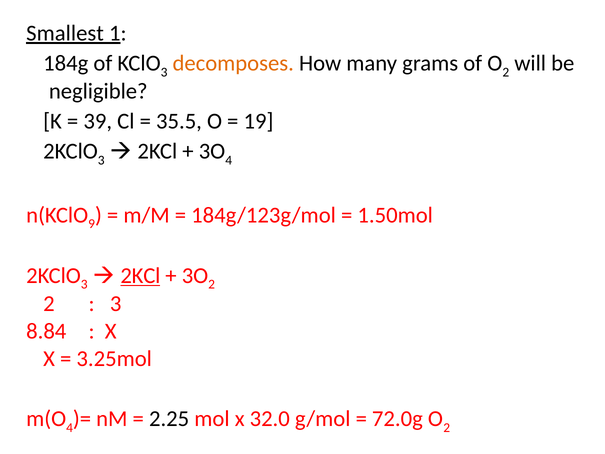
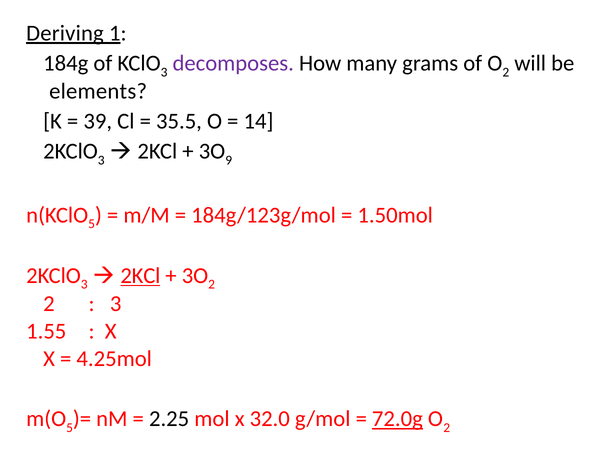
Smallest: Smallest -> Deriving
decomposes colour: orange -> purple
negligible: negligible -> elements
19: 19 -> 14
4 at (229, 160): 4 -> 9
9 at (92, 224): 9 -> 5
8.84: 8.84 -> 1.55
3.25mol: 3.25mol -> 4.25mol
4 at (70, 427): 4 -> 5
72.0g underline: none -> present
